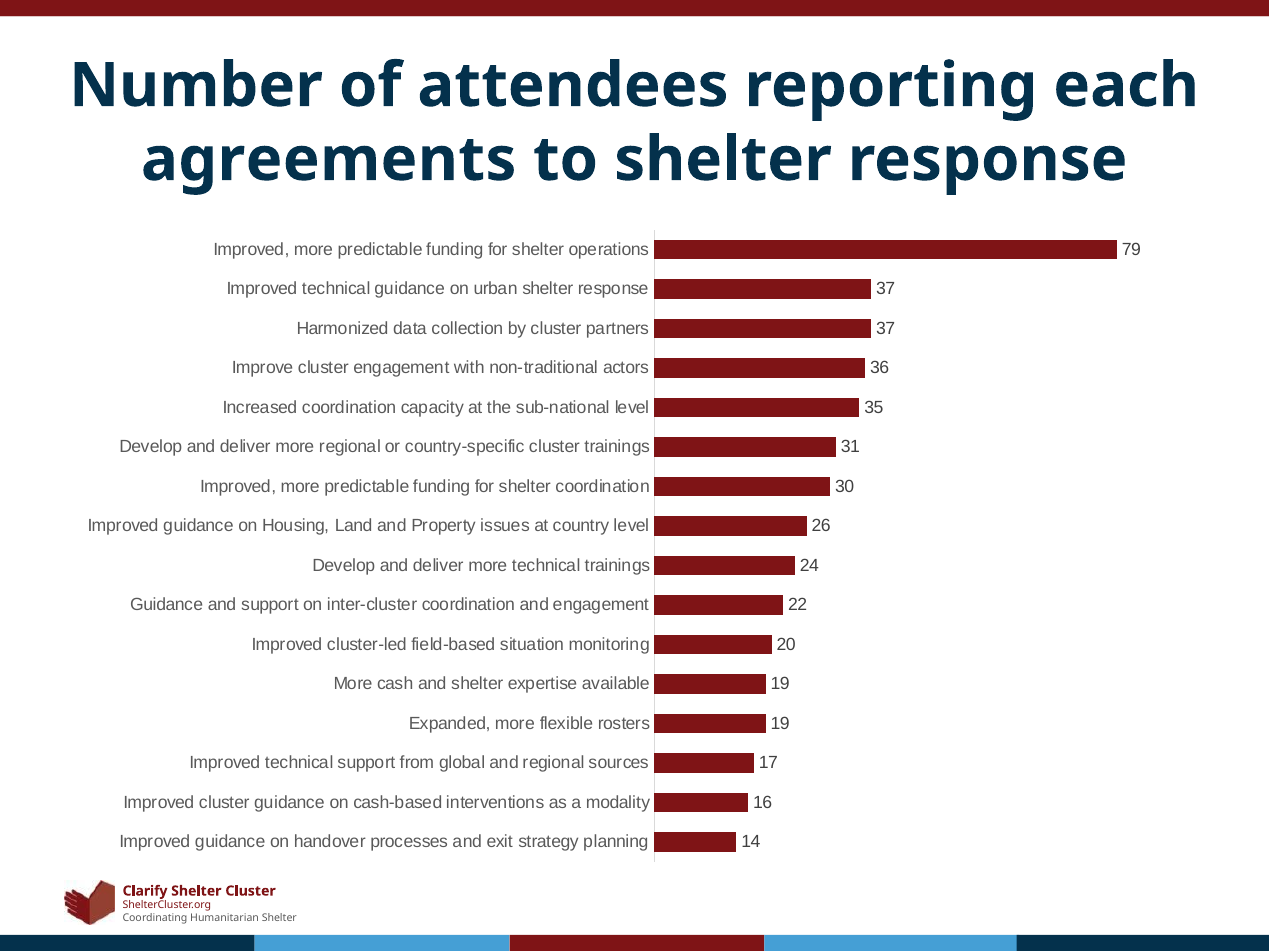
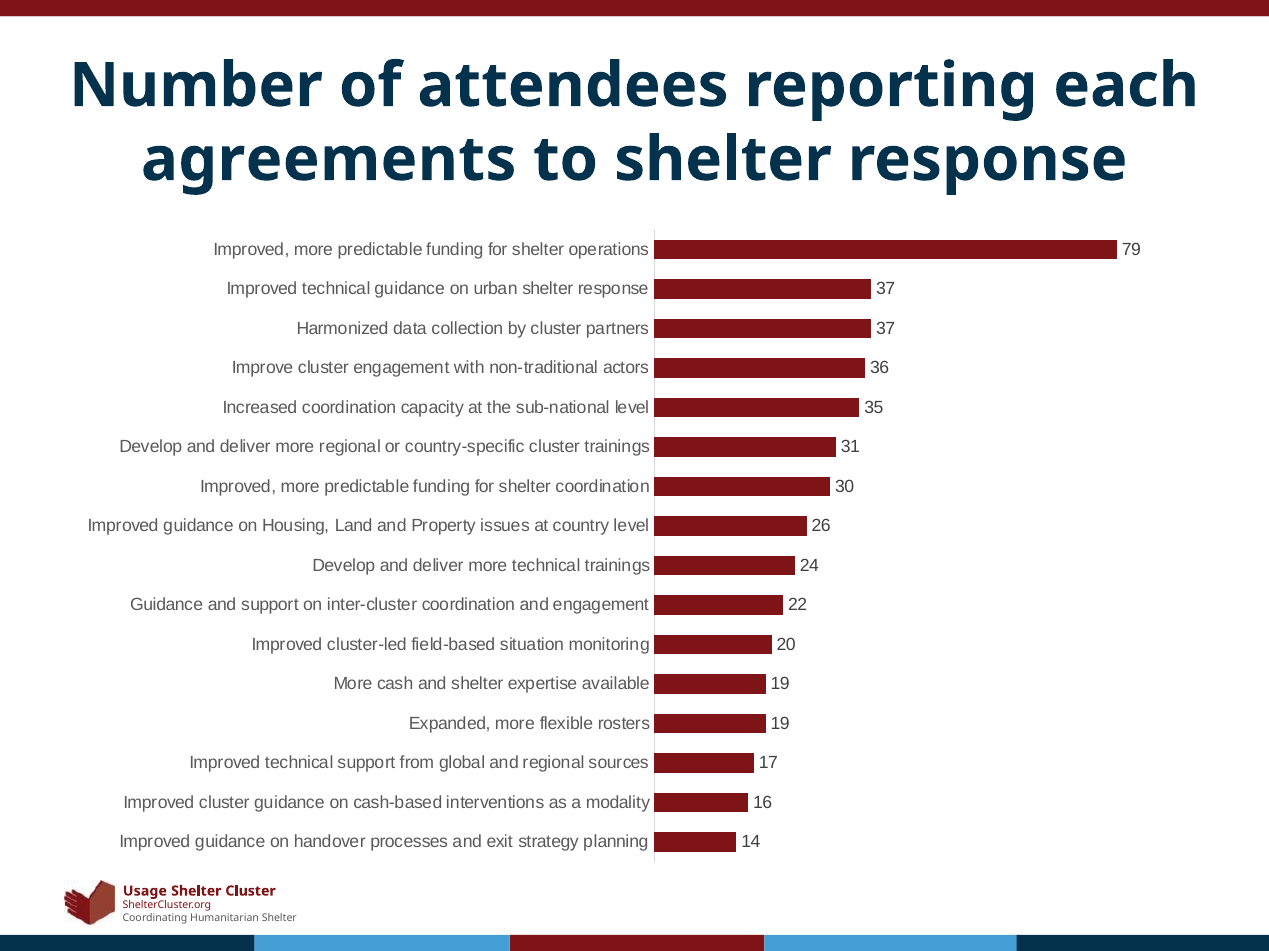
Clarify: Clarify -> Usage
